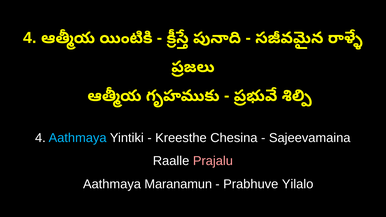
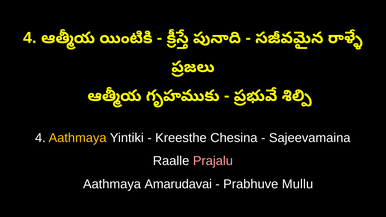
Aathmaya at (78, 138) colour: light blue -> yellow
Maranamun: Maranamun -> Amarudavai
Yilalo: Yilalo -> Mullu
